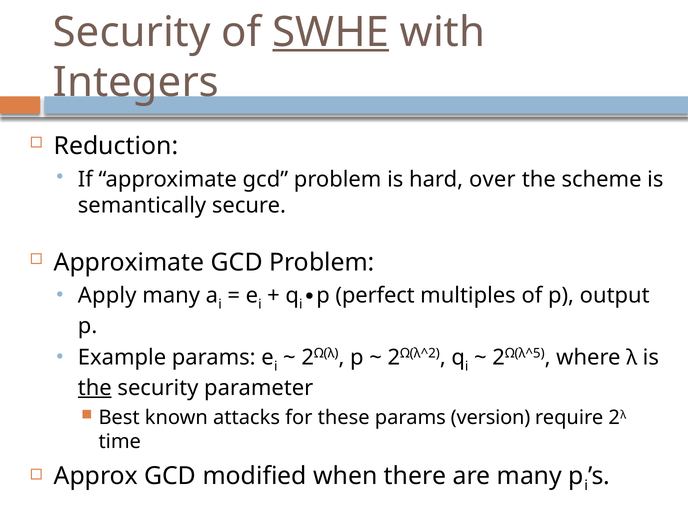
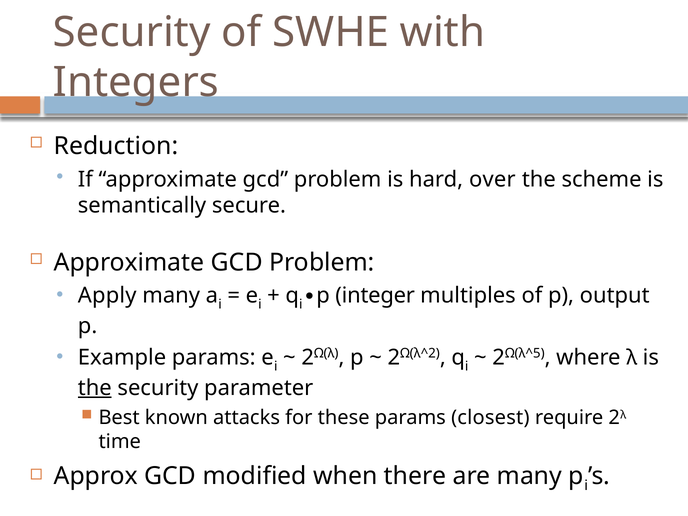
SWHE underline: present -> none
perfect: perfect -> integer
version: version -> closest
